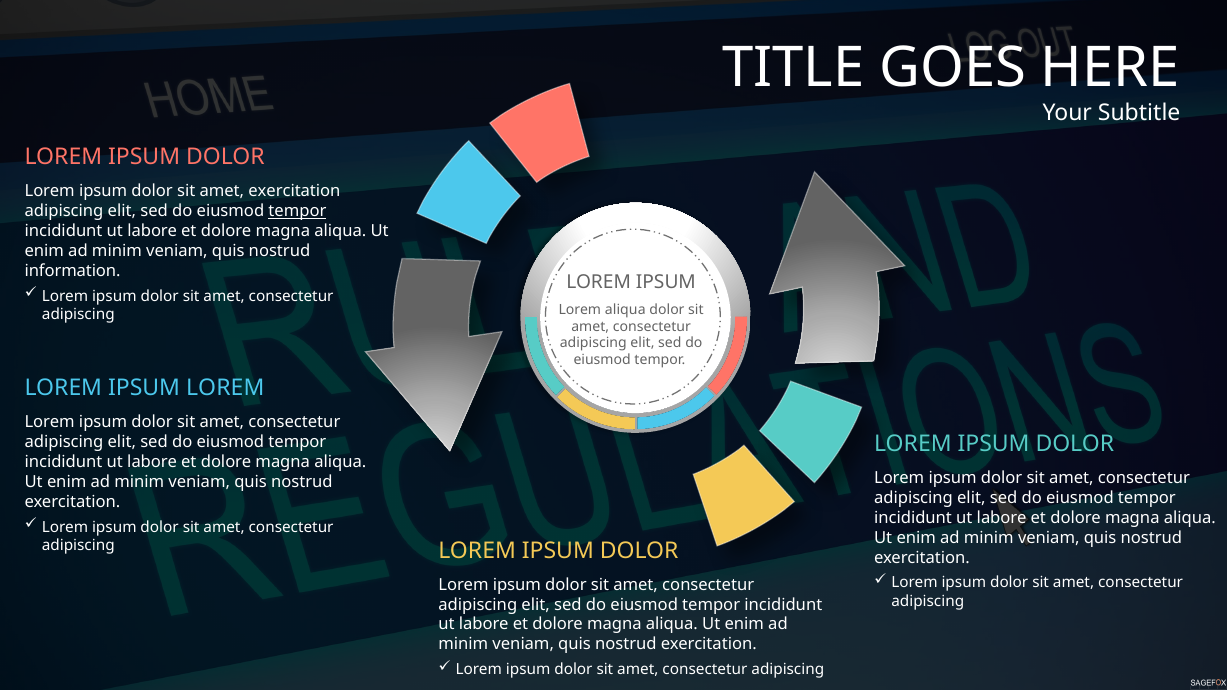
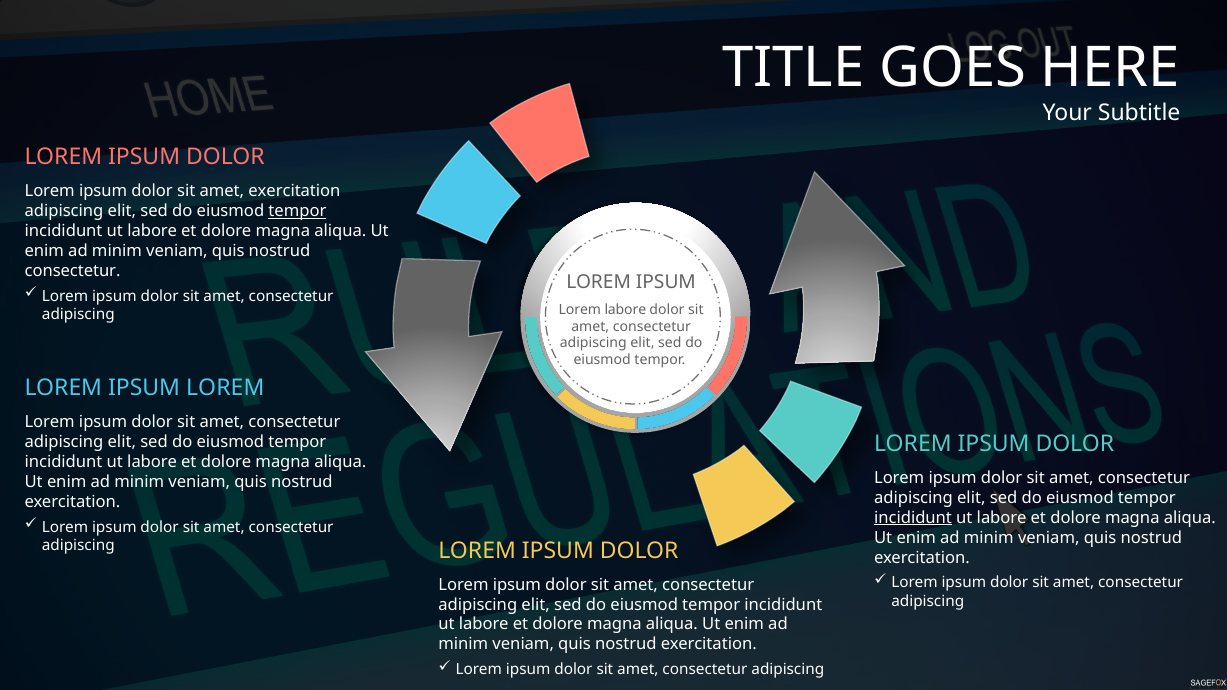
information at (73, 271): information -> consectetur
Lorem aliqua: aliqua -> labore
incididunt at (913, 518) underline: none -> present
